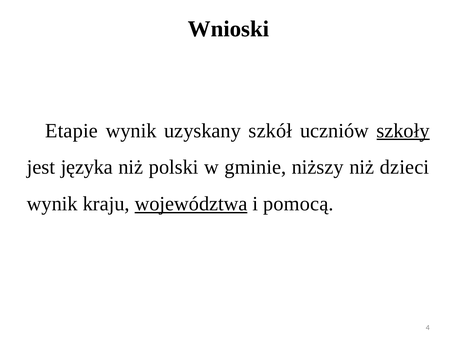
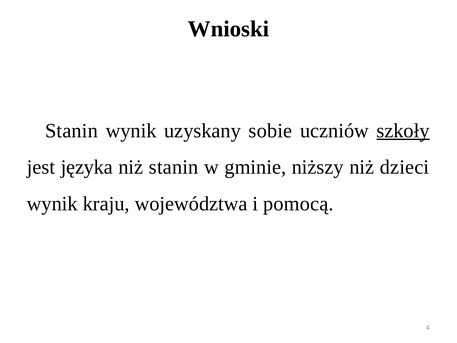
Etapie at (72, 131): Etapie -> Stanin
szkół: szkół -> sobie
niż polski: polski -> stanin
województwa underline: present -> none
